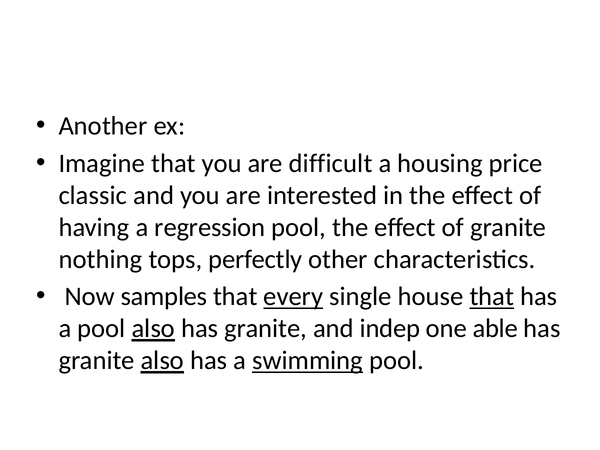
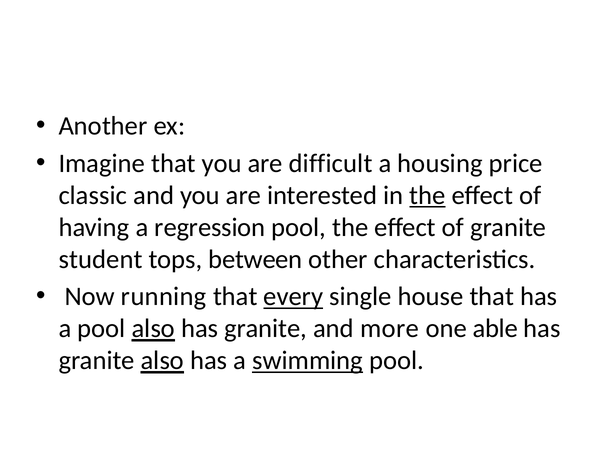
the at (427, 195) underline: none -> present
nothing: nothing -> student
perfectly: perfectly -> between
samples: samples -> running
that at (492, 297) underline: present -> none
indep: indep -> more
